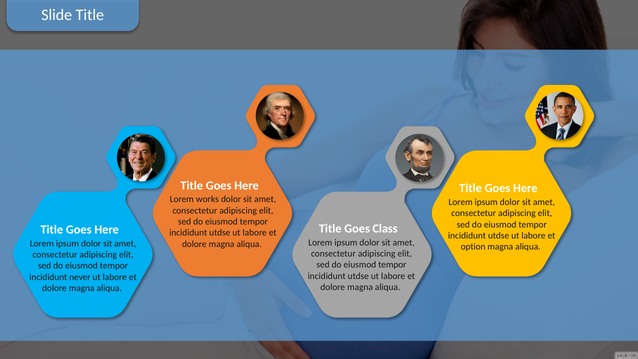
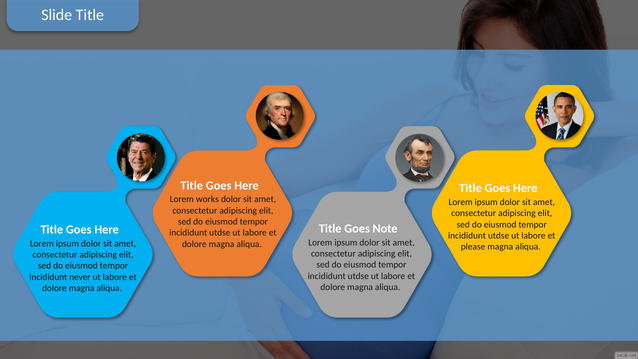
Class: Class -> Note
option: option -> please
